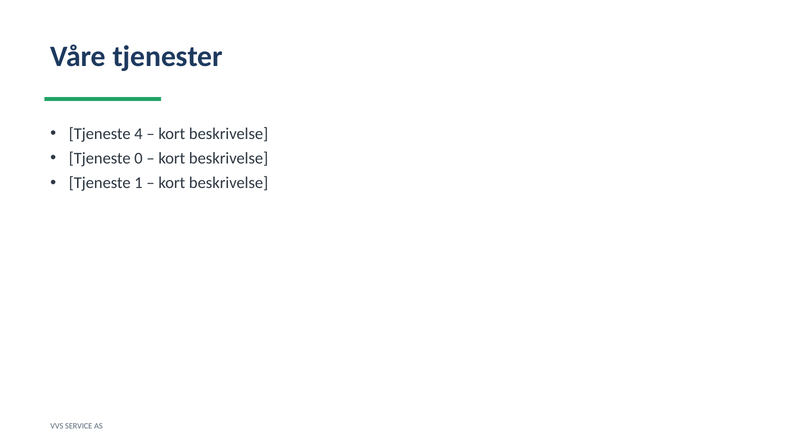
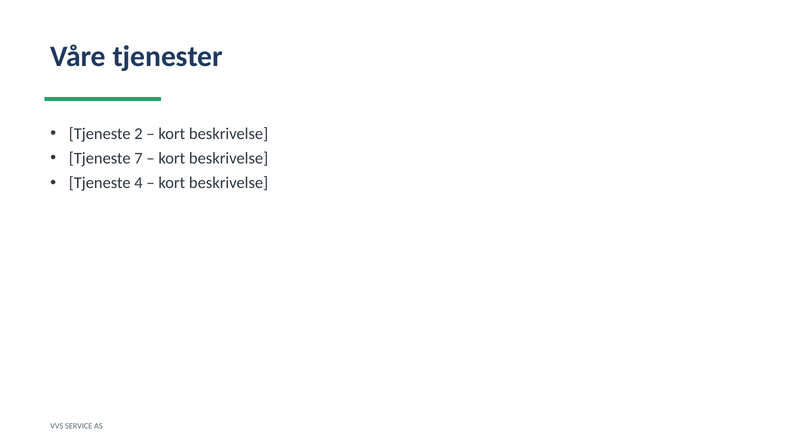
4: 4 -> 2
0: 0 -> 7
1: 1 -> 4
